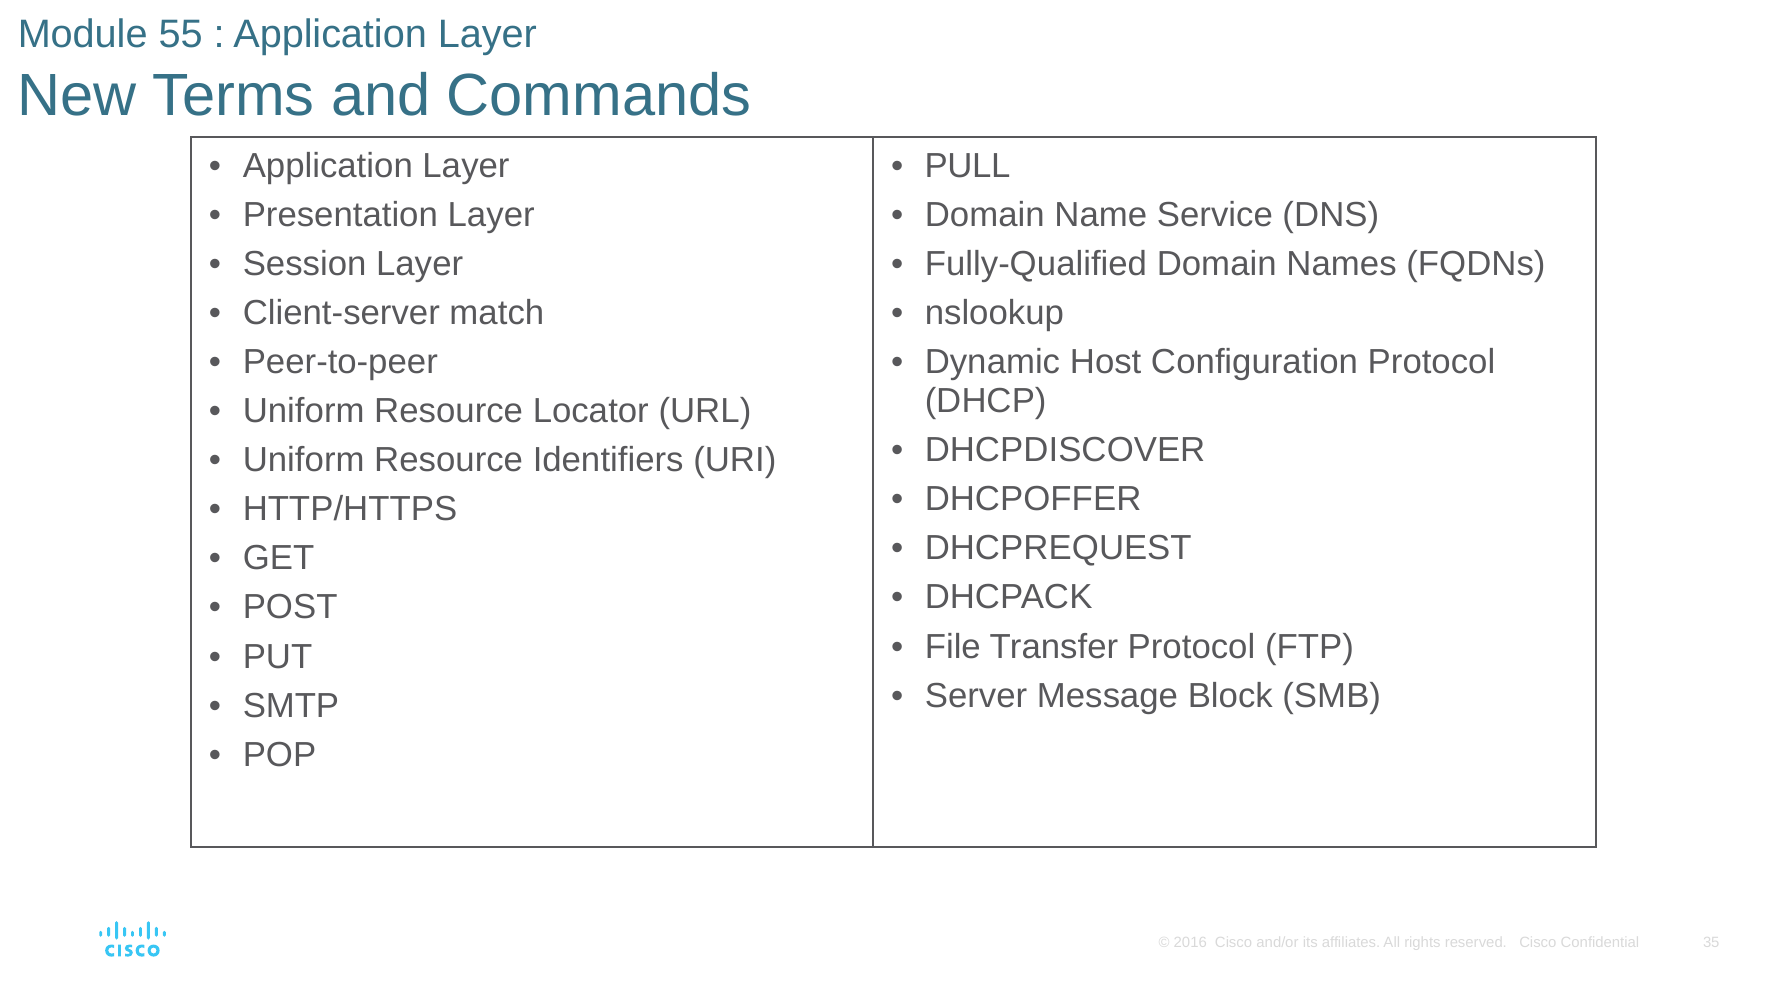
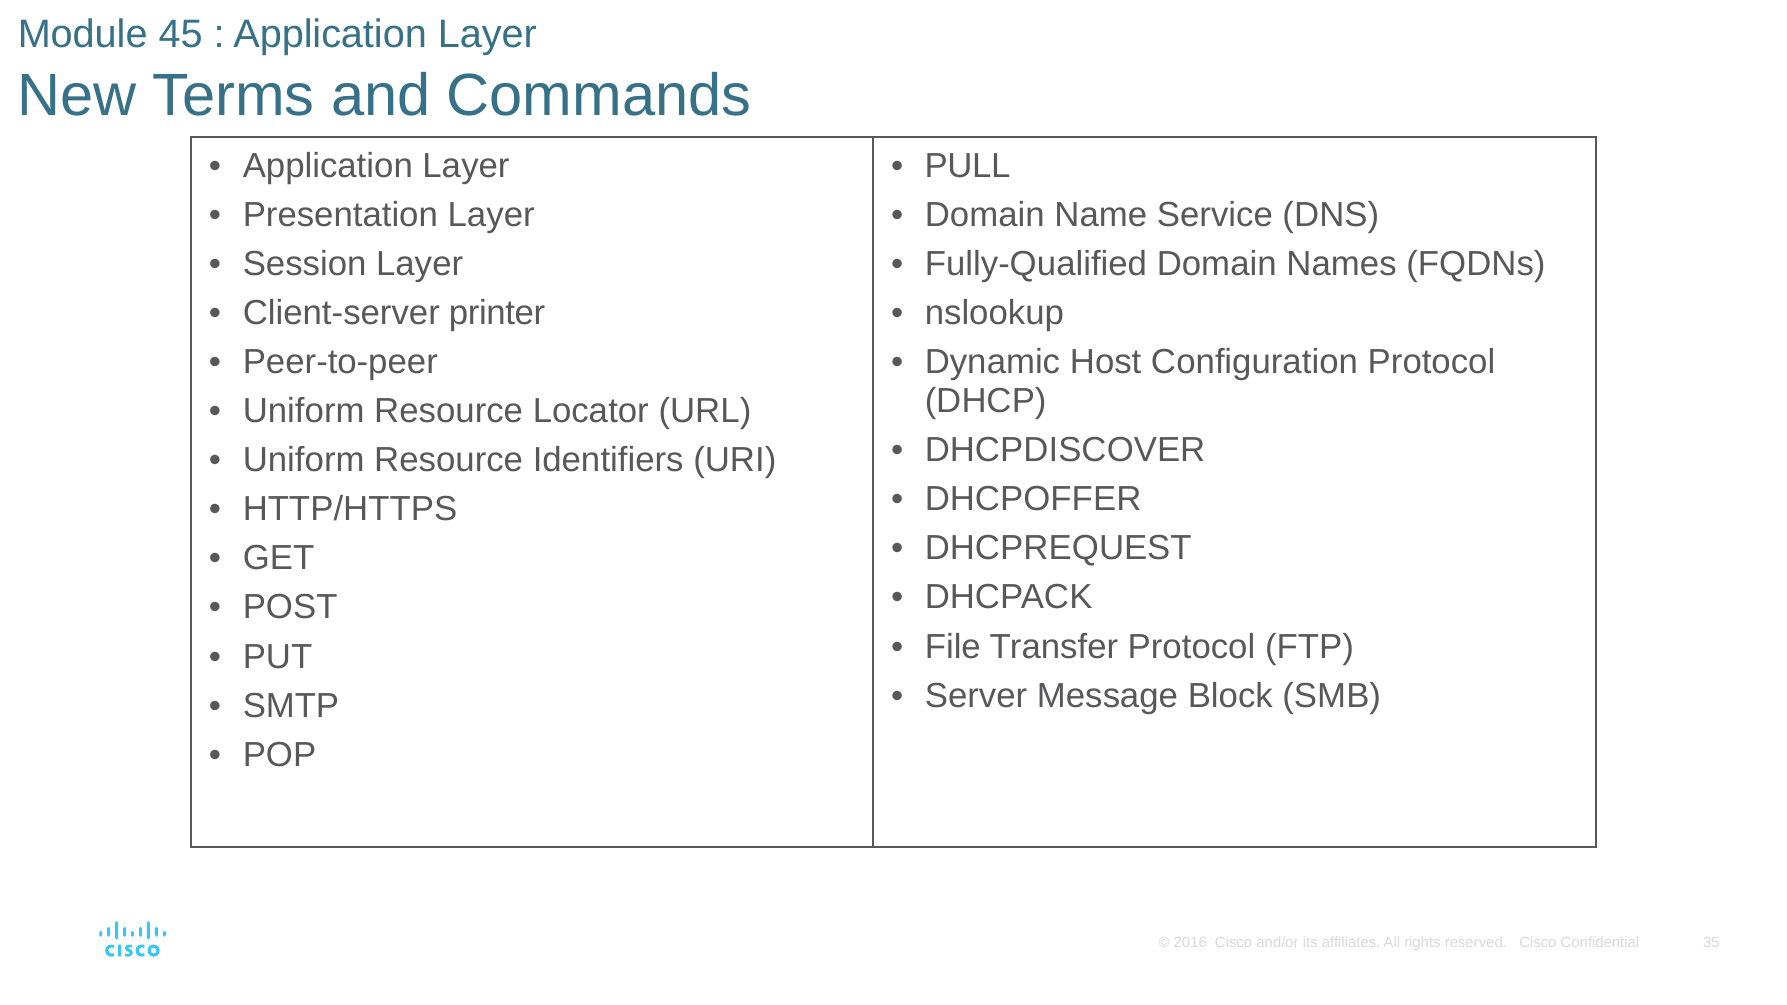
55: 55 -> 45
match: match -> printer
